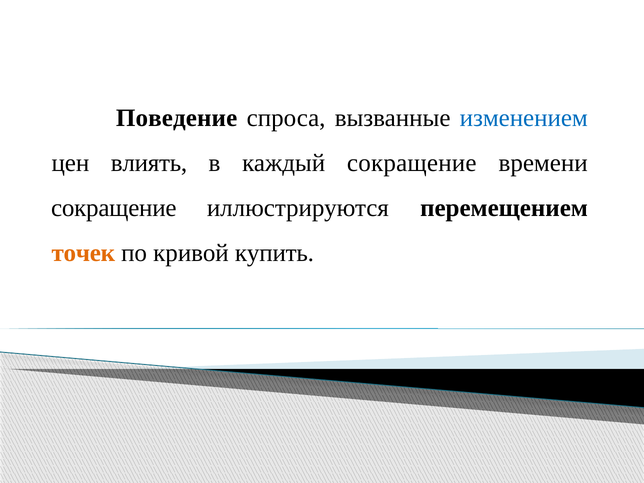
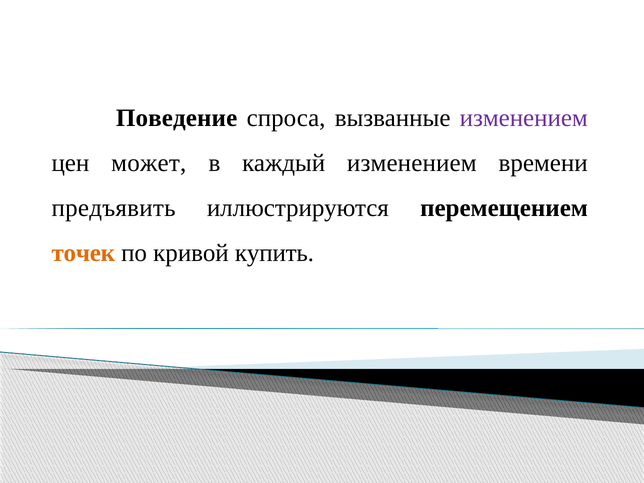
изменением at (524, 118) colour: blue -> purple
влиять: влиять -> может
каждый сокращение: сокращение -> изменением
сокращение at (114, 208): сокращение -> предъявить
